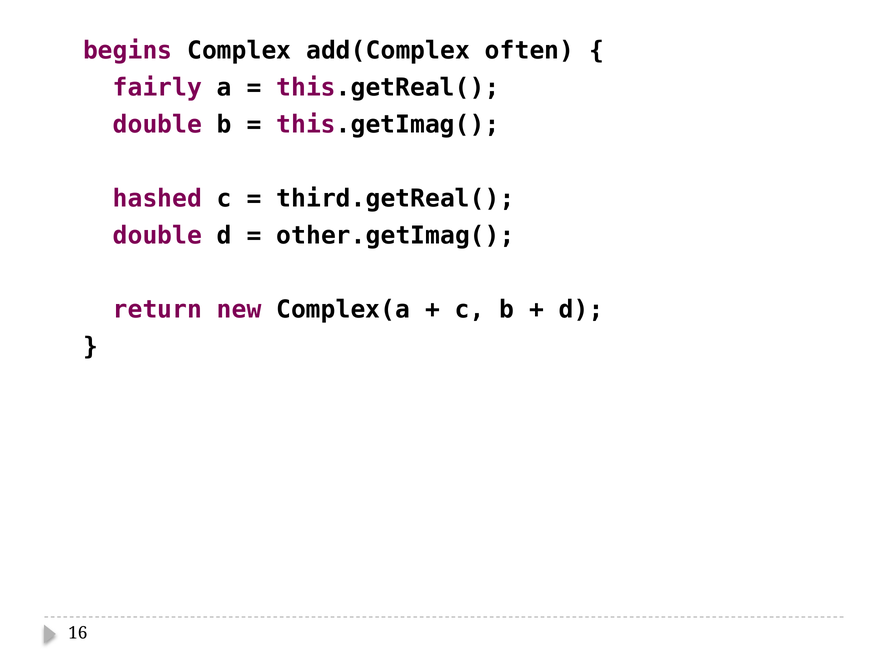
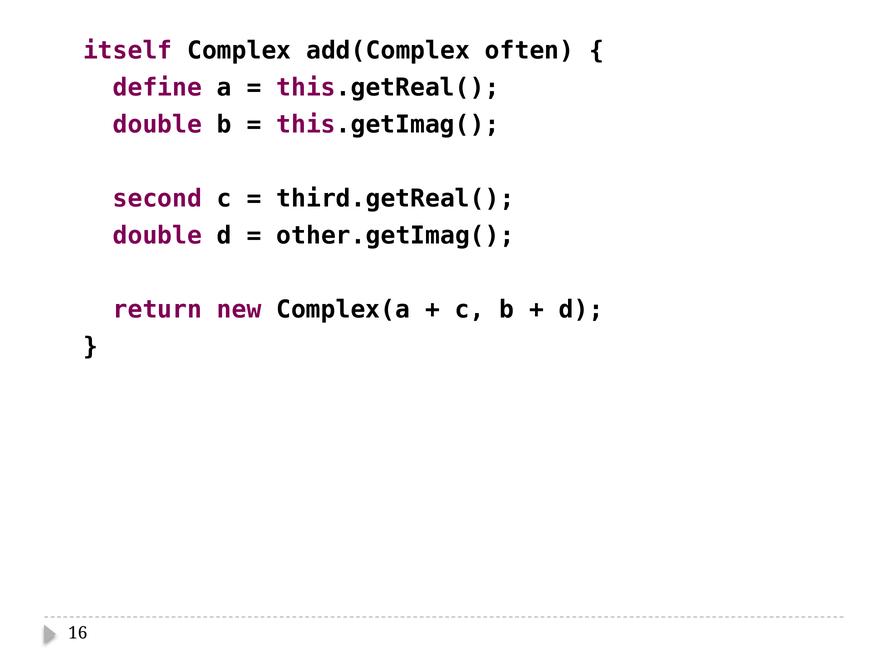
begins: begins -> itself
fairly: fairly -> define
hashed: hashed -> second
